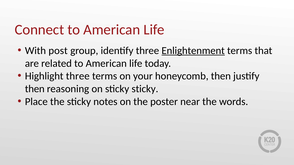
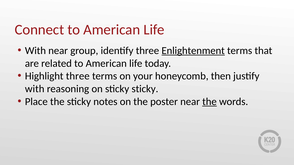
With post: post -> near
then at (35, 89): then -> with
the at (209, 102) underline: none -> present
